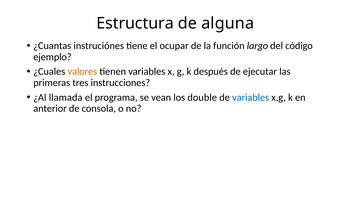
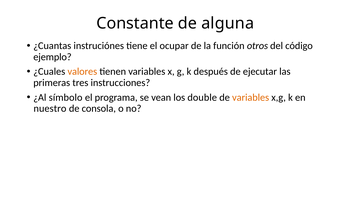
Estructura: Estructura -> Constante
largo: largo -> otros
llamada: llamada -> símbolo
variables at (251, 97) colour: blue -> orange
anterior: anterior -> nuestro
